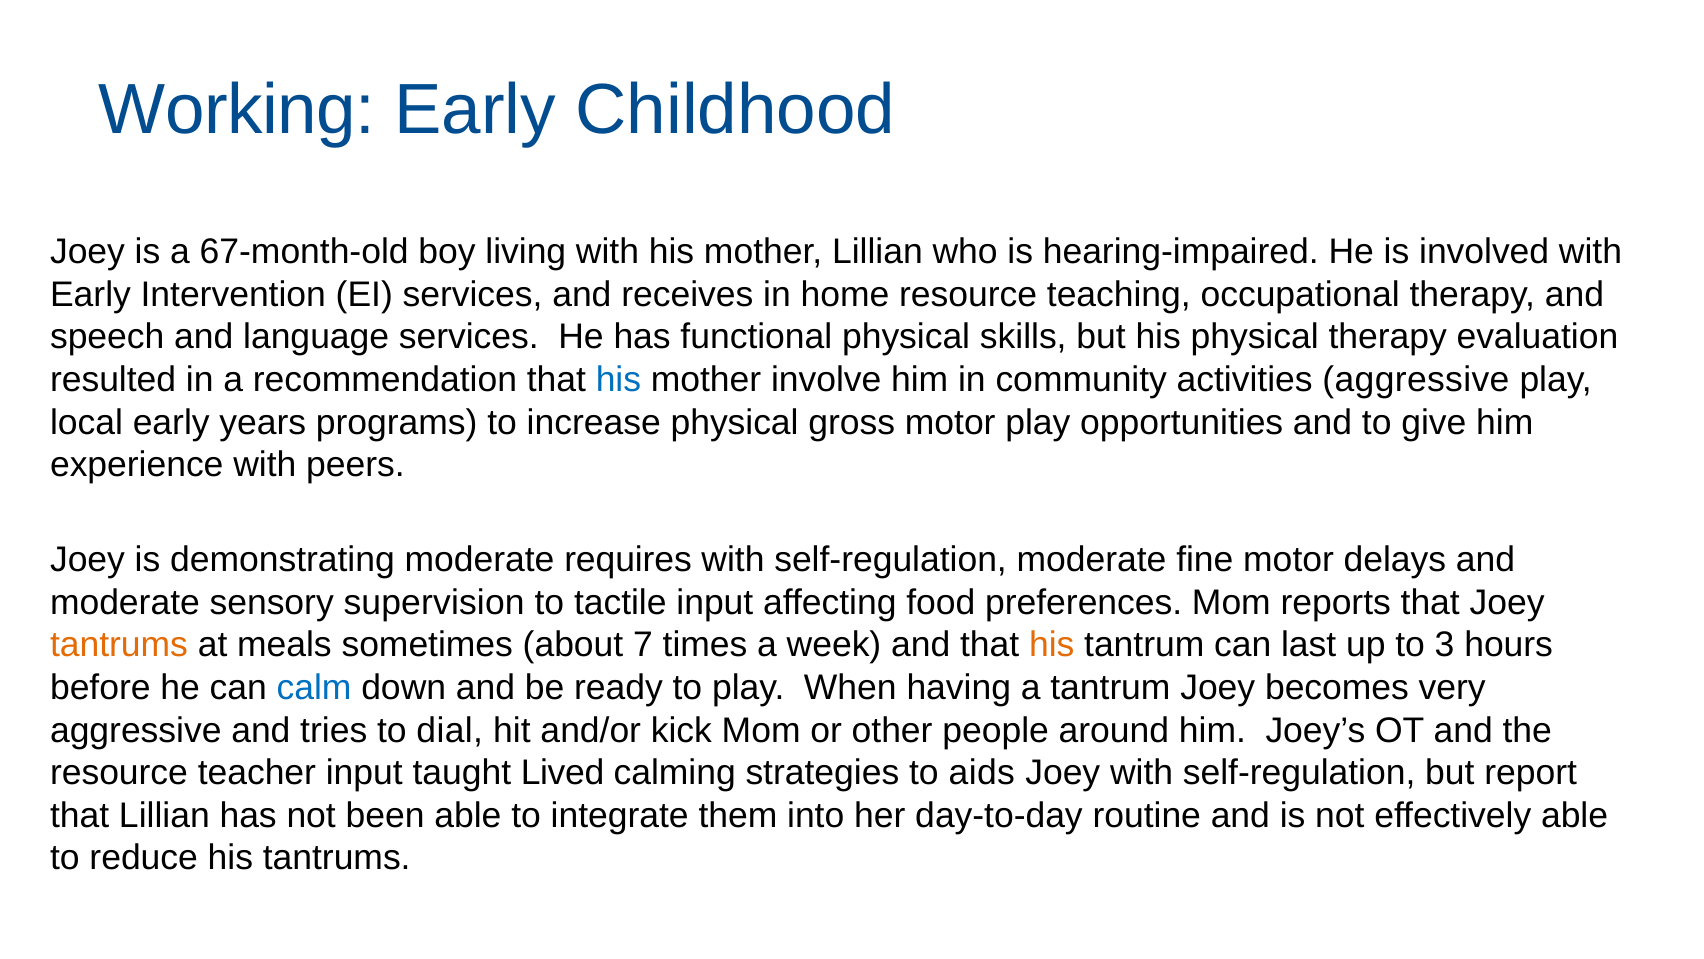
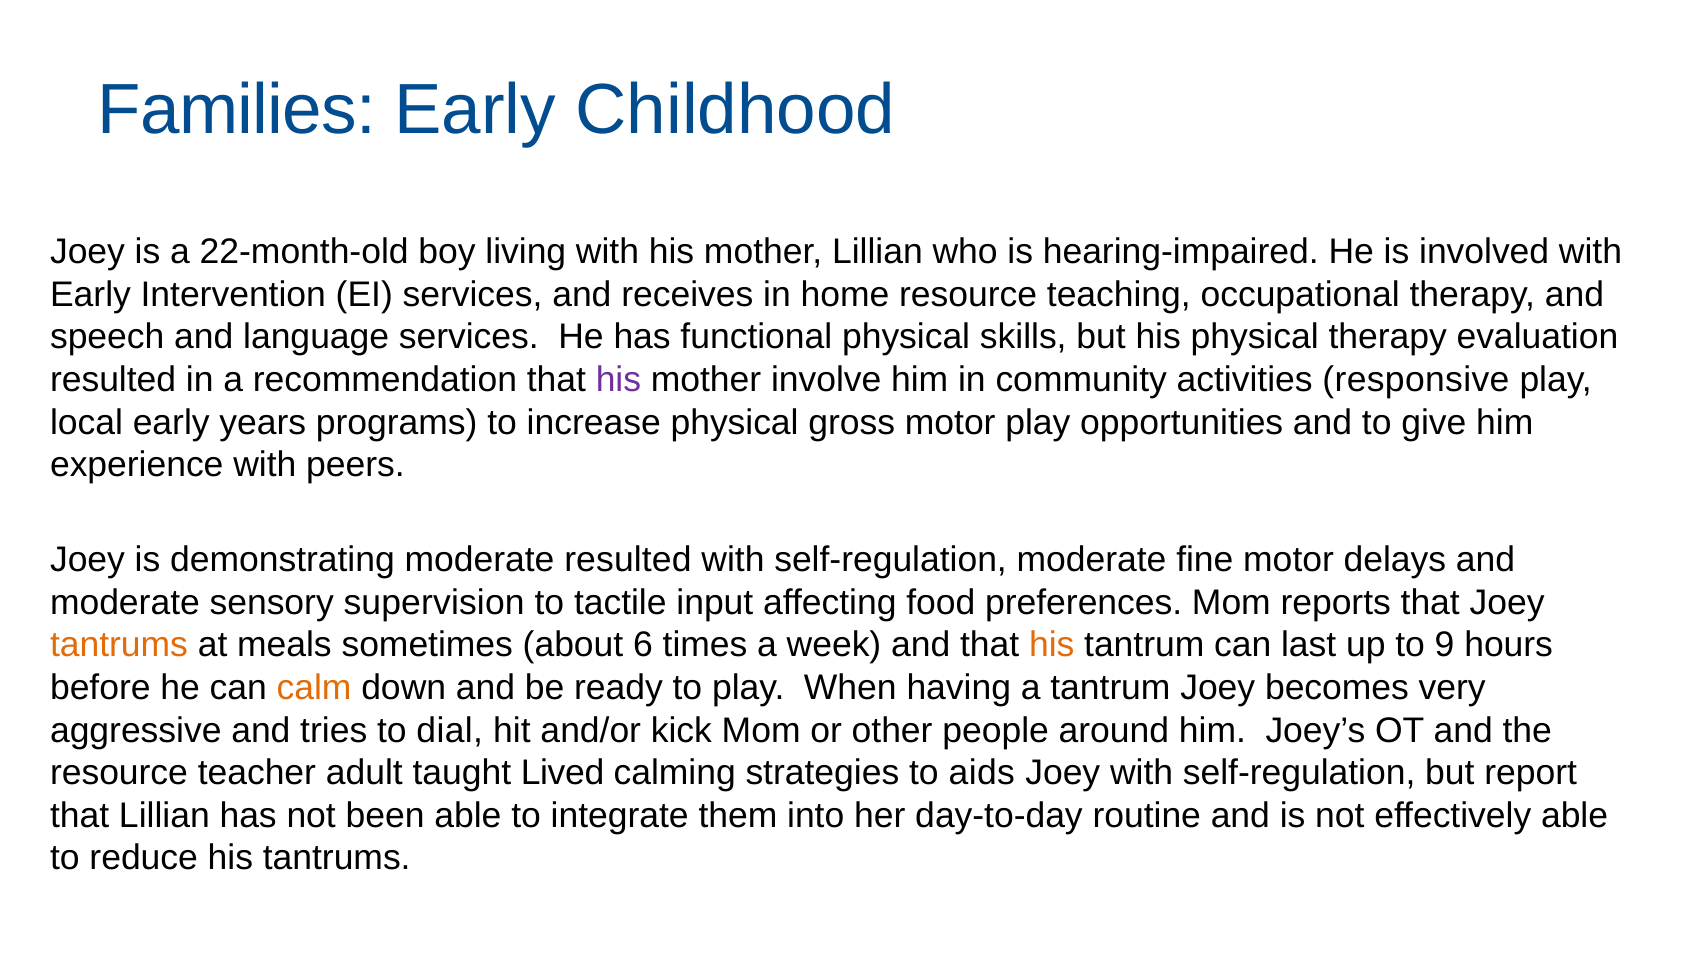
Working: Working -> Families
67-month-old: 67-month-old -> 22-month-old
his at (618, 380) colour: blue -> purple
activities aggressive: aggressive -> responsive
moderate requires: requires -> resulted
7: 7 -> 6
3: 3 -> 9
calm colour: blue -> orange
teacher input: input -> adult
